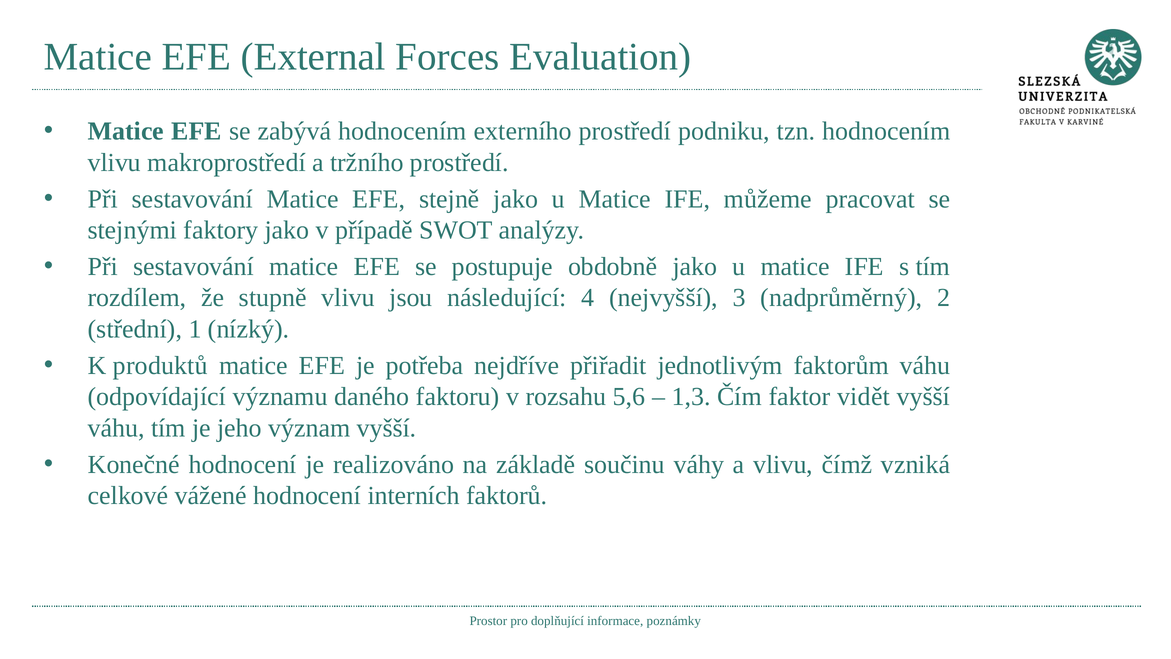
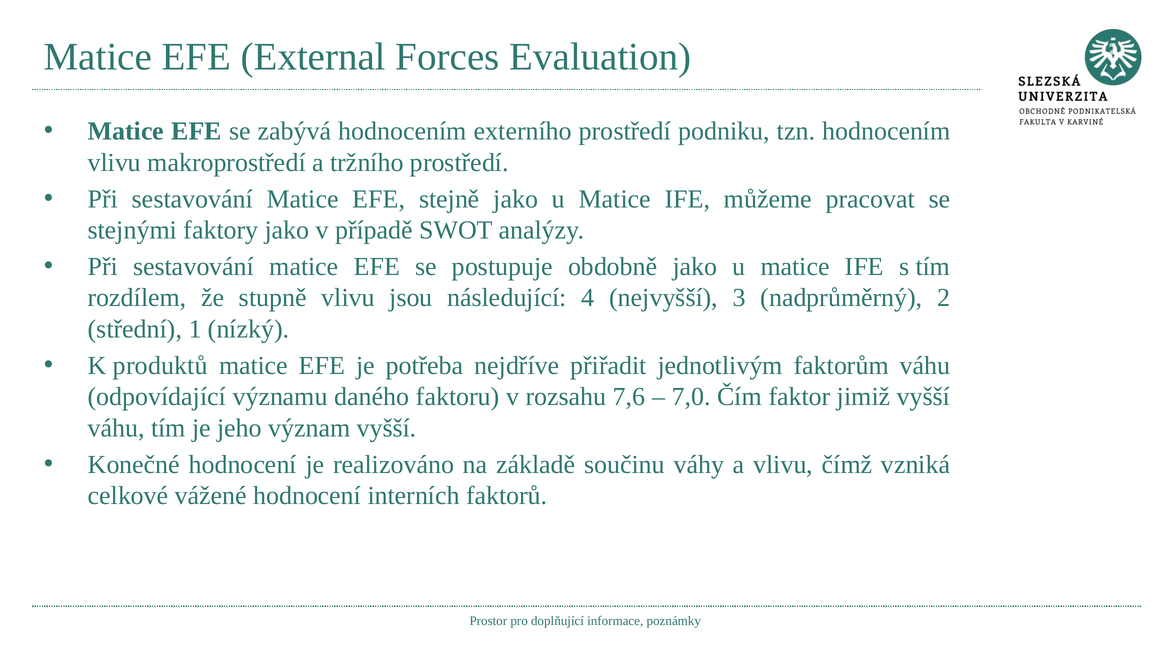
5,6: 5,6 -> 7,6
1,3: 1,3 -> 7,0
vidět: vidět -> jimiž
